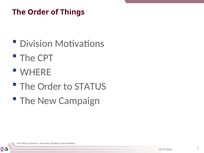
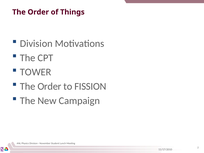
WHERE: WHERE -> TOWER
STATUS: STATUS -> FISSION
